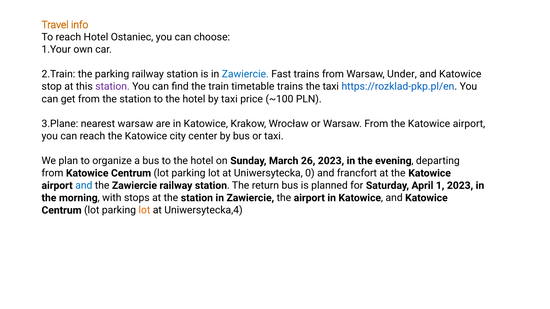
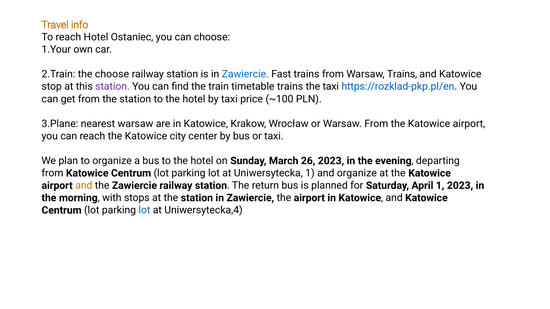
the parking: parking -> choose
Warsaw Under: Under -> Trains
Uniwersytecka 0: 0 -> 1
and francfort: francfort -> organize
and at (84, 186) colour: blue -> orange
lot at (144, 210) colour: orange -> blue
